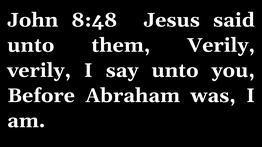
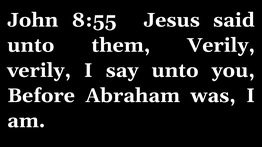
8:48: 8:48 -> 8:55
